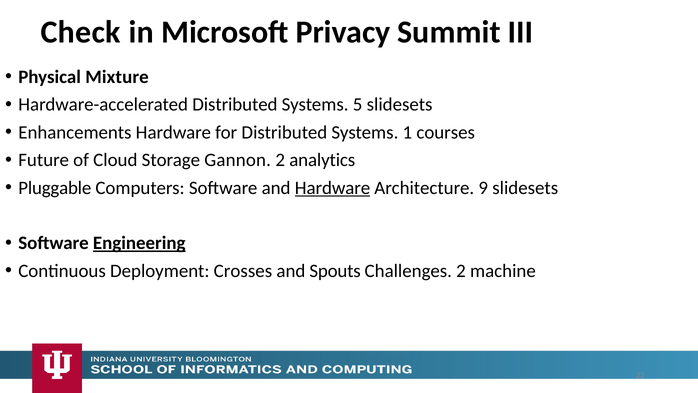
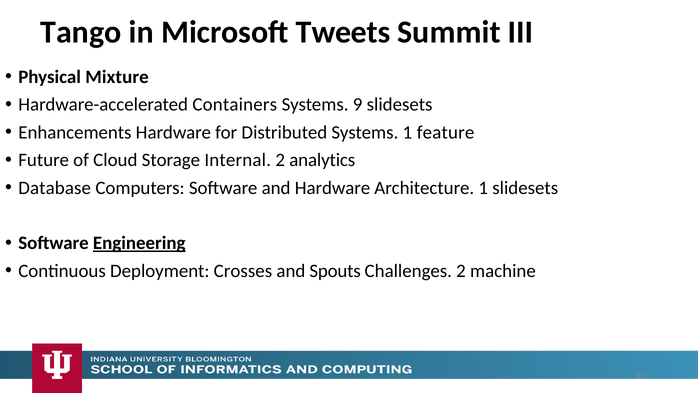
Check: Check -> Tango
Privacy: Privacy -> Tweets
Hardware-accelerated Distributed: Distributed -> Containers
5: 5 -> 9
courses: courses -> feature
Gannon: Gannon -> Internal
Pluggable: Pluggable -> Database
Hardware at (333, 188) underline: present -> none
Architecture 9: 9 -> 1
